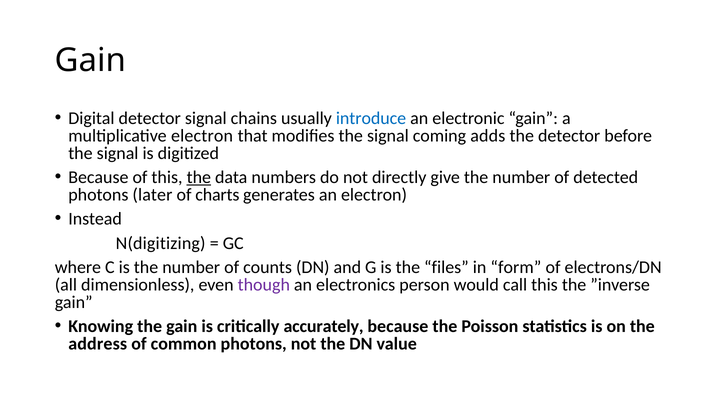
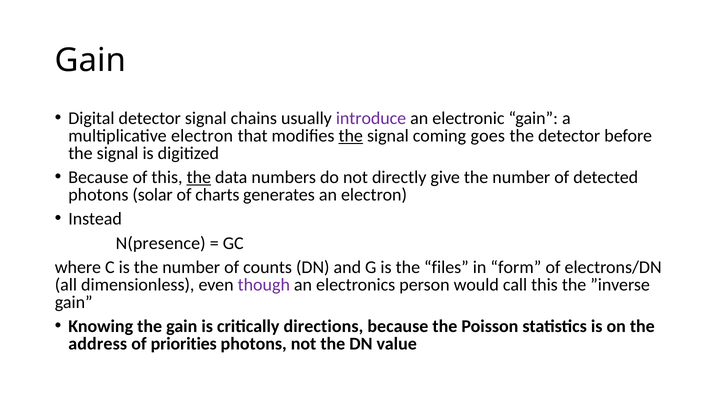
introduce colour: blue -> purple
the at (351, 136) underline: none -> present
adds: adds -> goes
later: later -> solar
N(digitizing: N(digitizing -> N(presence
accurately: accurately -> directions
common: common -> priorities
